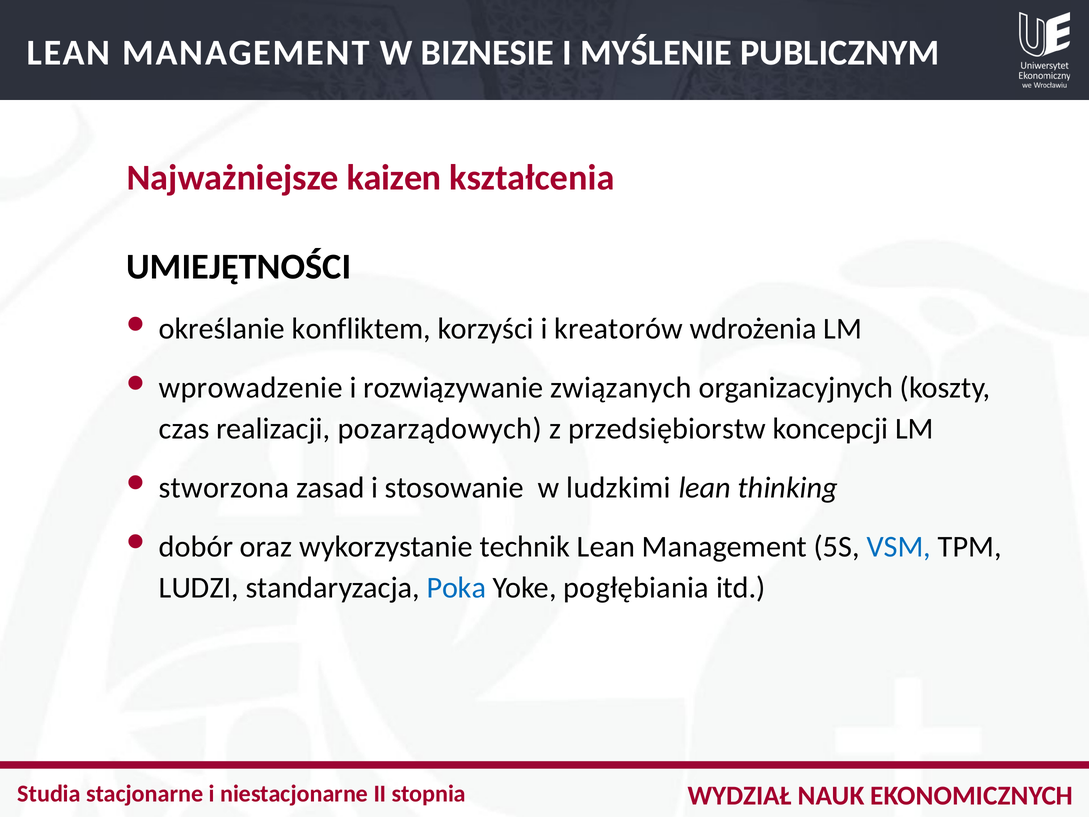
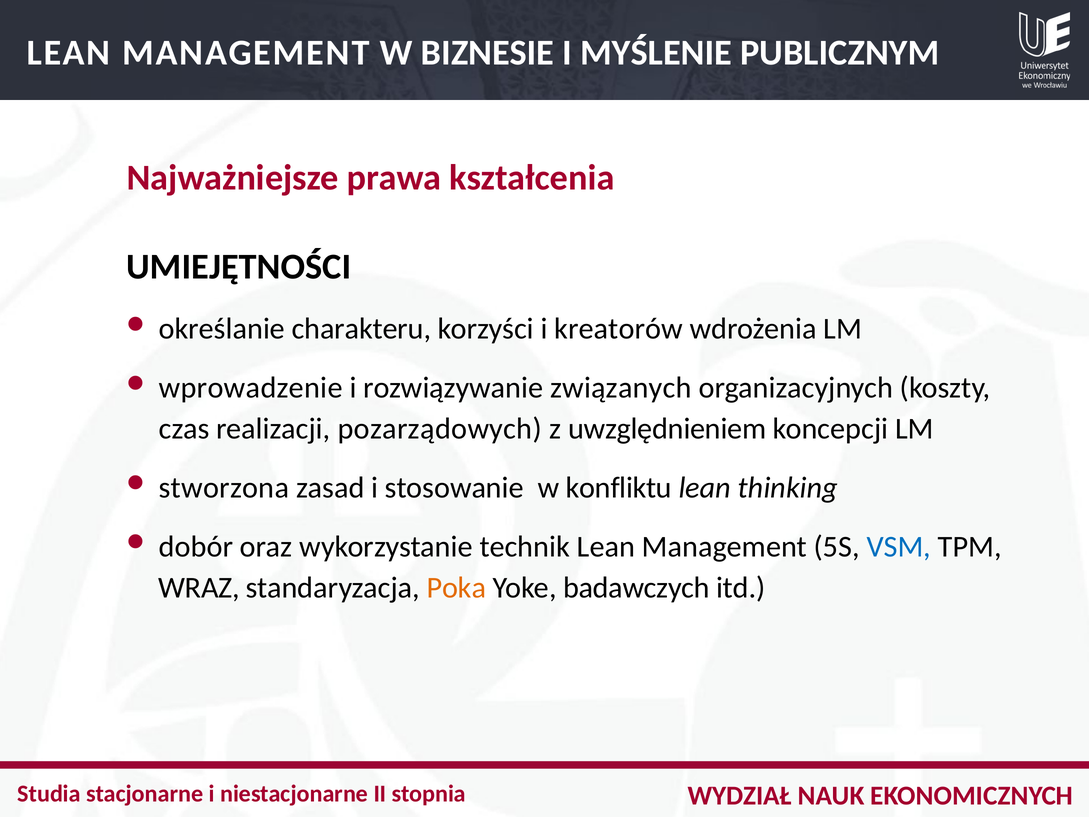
kaizen: kaizen -> prawa
konfliktem: konfliktem -> charakteru
przedsiębiorstw: przedsiębiorstw -> uwzględnieniem
ludzkimi: ludzkimi -> konfliktu
LUDZI: LUDZI -> WRAZ
Poka colour: blue -> orange
pogłębiania: pogłębiania -> badawczych
